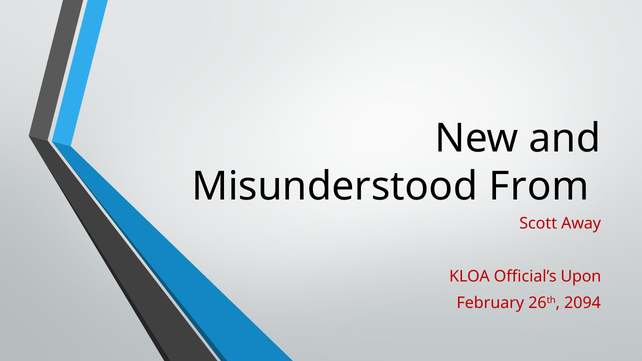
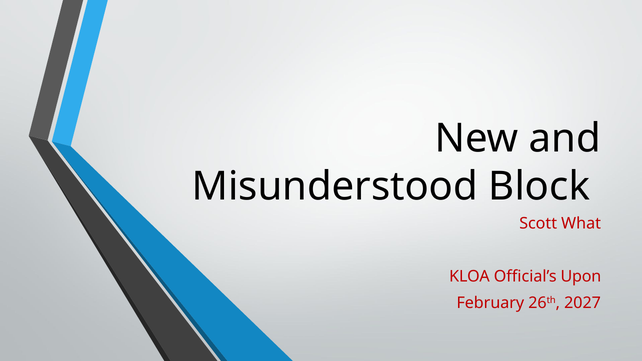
From: From -> Block
Away: Away -> What
2094: 2094 -> 2027
